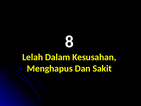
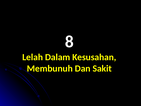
Menghapus: Menghapus -> Membunuh
